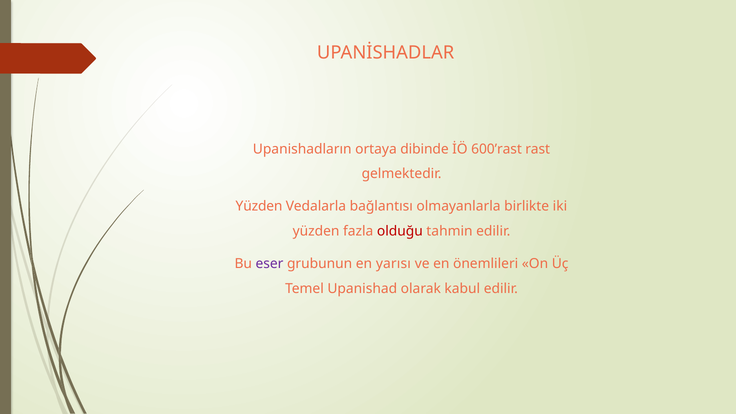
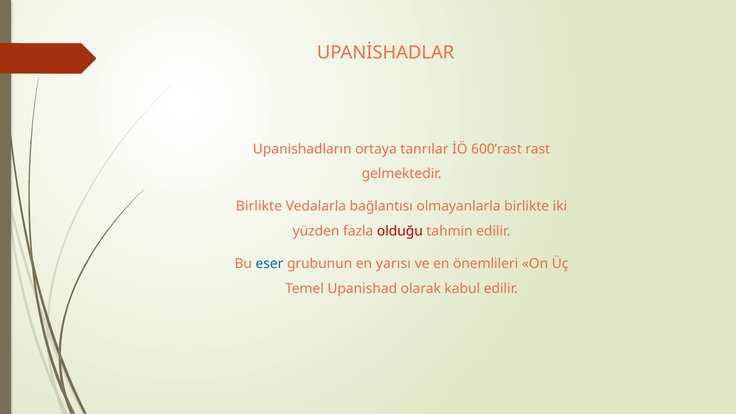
dibinde: dibinde -> tanrılar
Yüzden at (259, 206): Yüzden -> Birlikte
eser colour: purple -> blue
